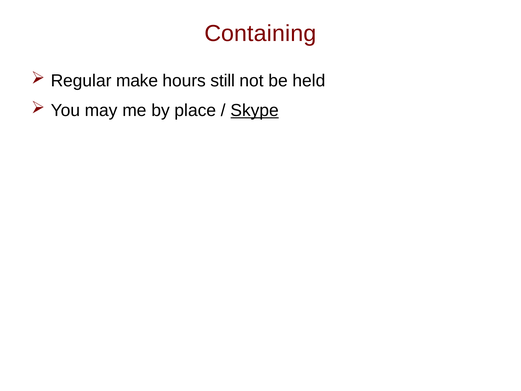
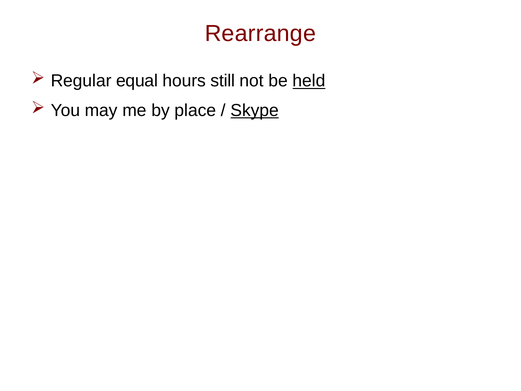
Containing: Containing -> Rearrange
make: make -> equal
held underline: none -> present
